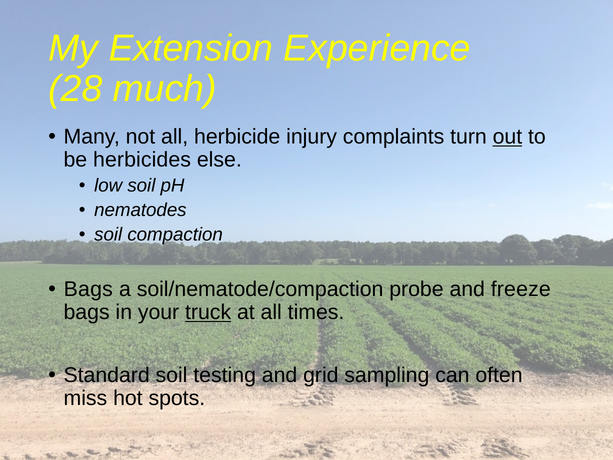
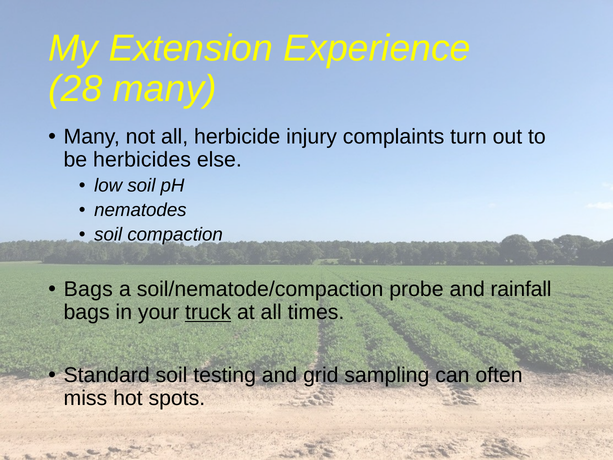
28 much: much -> many
out underline: present -> none
freeze: freeze -> rainfall
